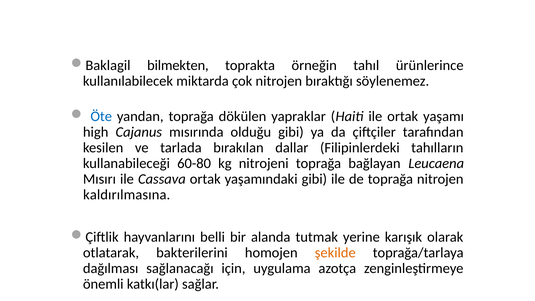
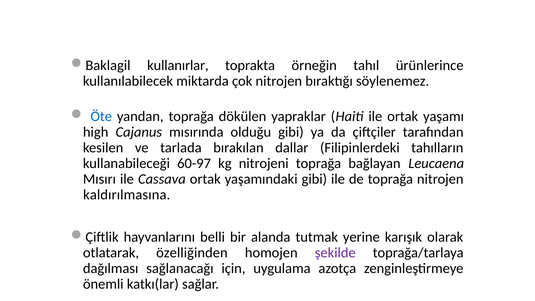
bilmekten: bilmekten -> kullanırlar
60-80: 60-80 -> 60-97
bakterilerini: bakterilerini -> özelliğinden
şekilde colour: orange -> purple
